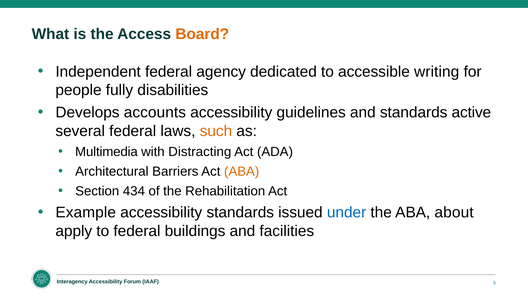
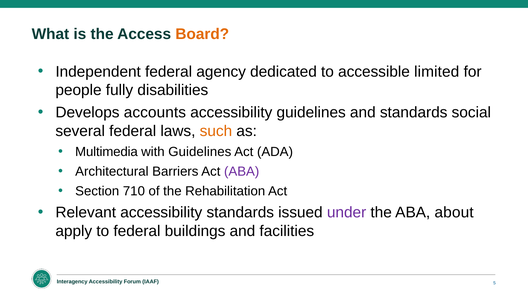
writing: writing -> limited
active: active -> social
with Distracting: Distracting -> Guidelines
ABA at (242, 172) colour: orange -> purple
434: 434 -> 710
Example: Example -> Relevant
under colour: blue -> purple
